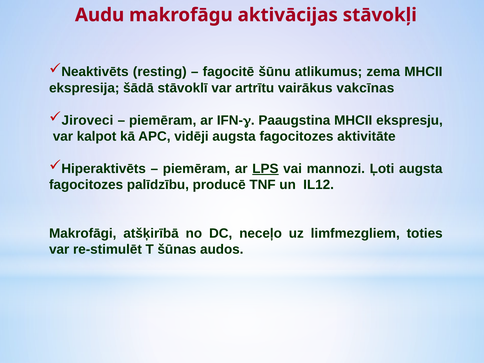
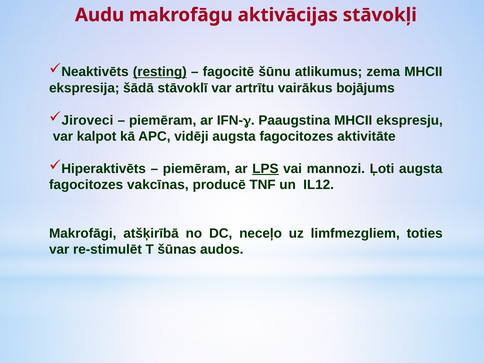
resting underline: none -> present
vakcīnas: vakcīnas -> bojājums
palīdzību: palīdzību -> vakcīnas
